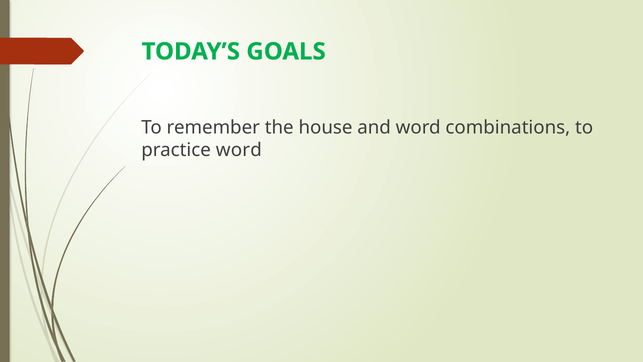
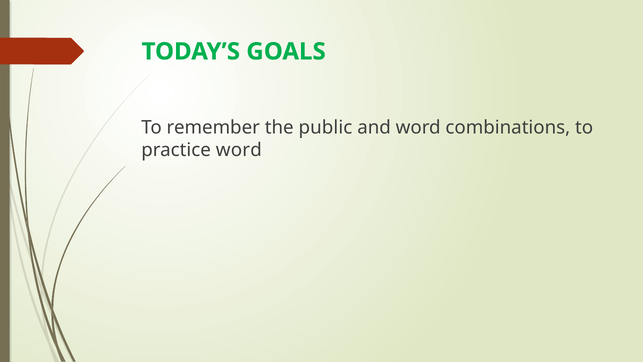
house: house -> public
